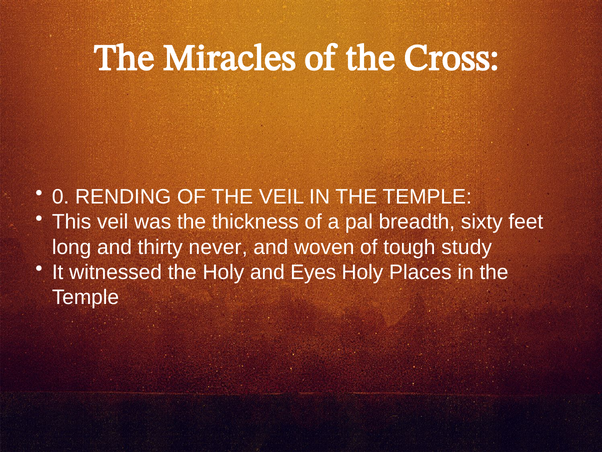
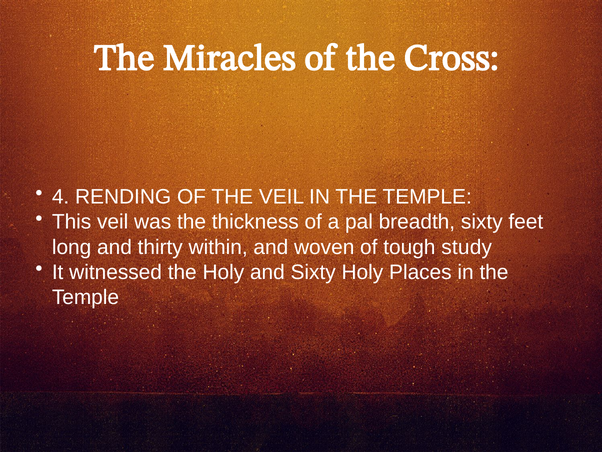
0: 0 -> 4
never: never -> within
and Eyes: Eyes -> Sixty
